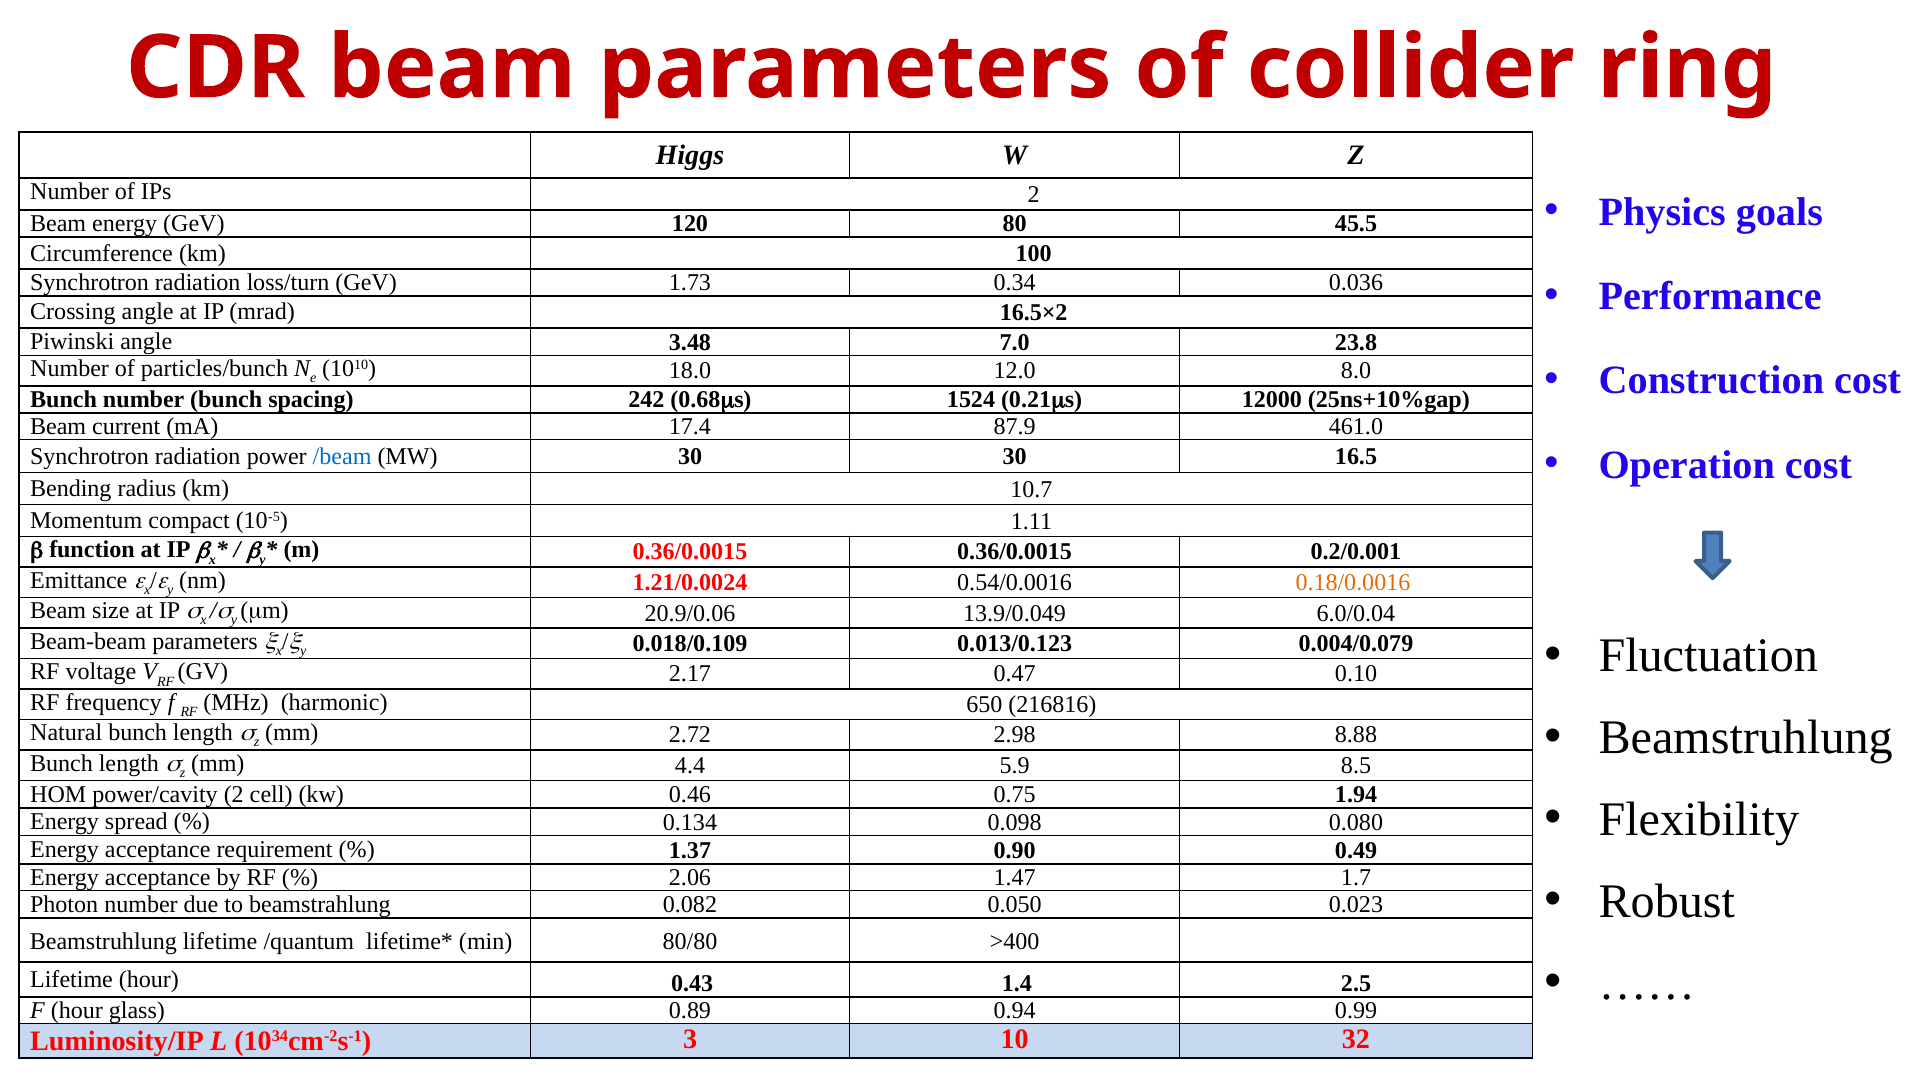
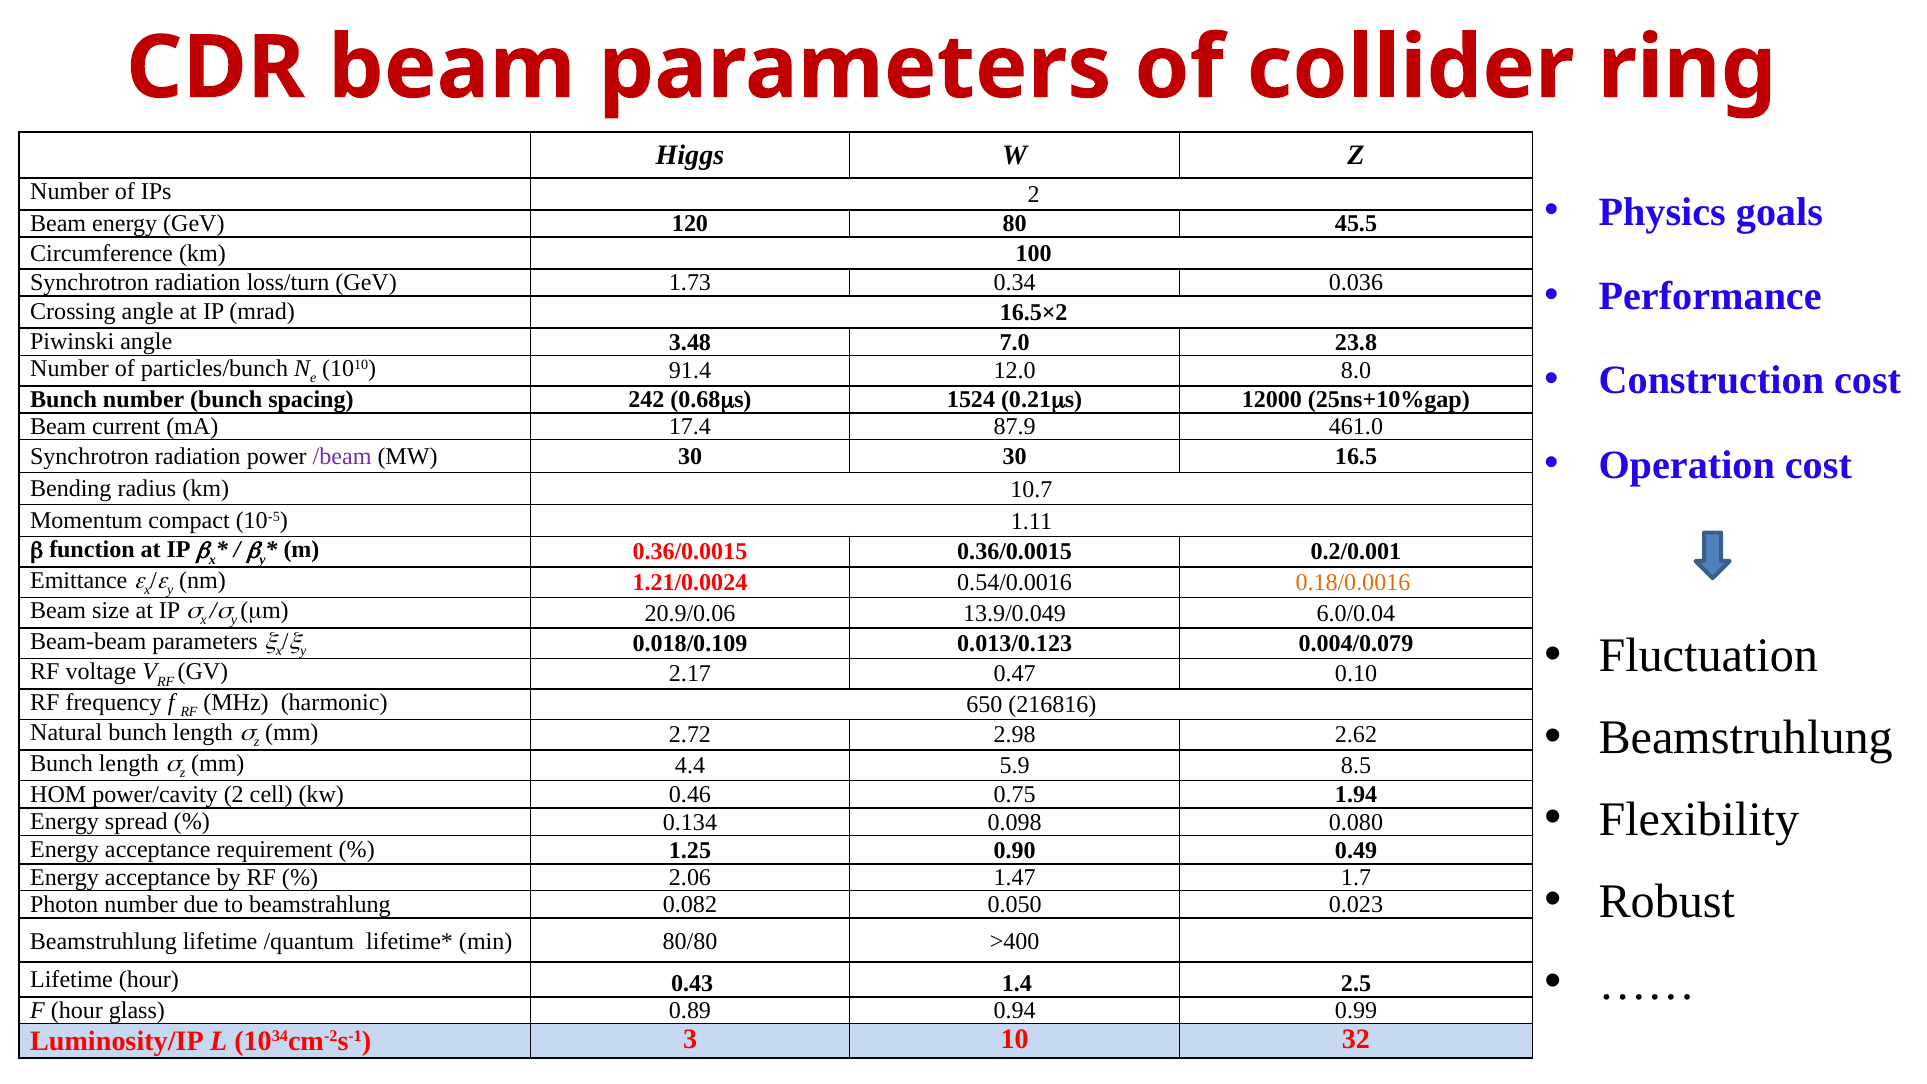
18.0: 18.0 -> 91.4
/beam colour: blue -> purple
8.88: 8.88 -> 2.62
1.37: 1.37 -> 1.25
